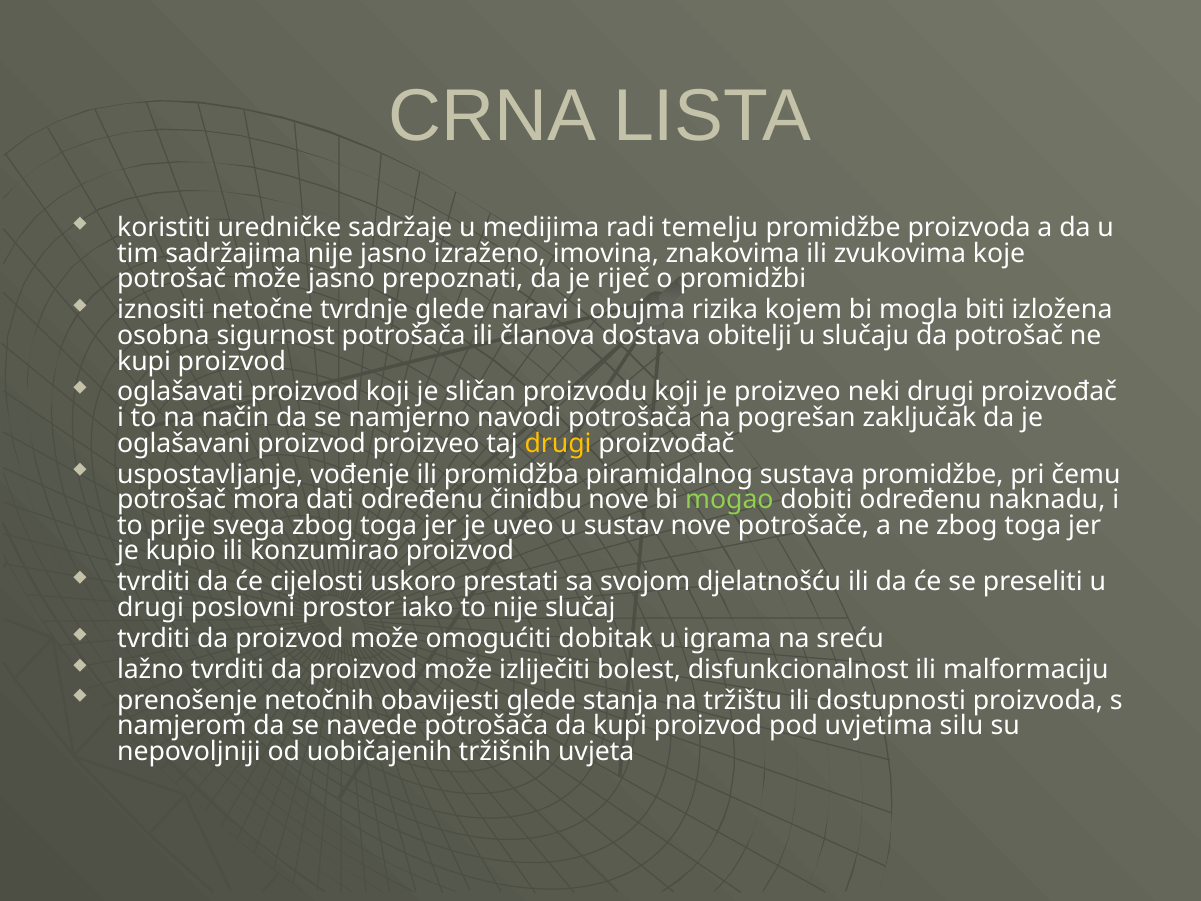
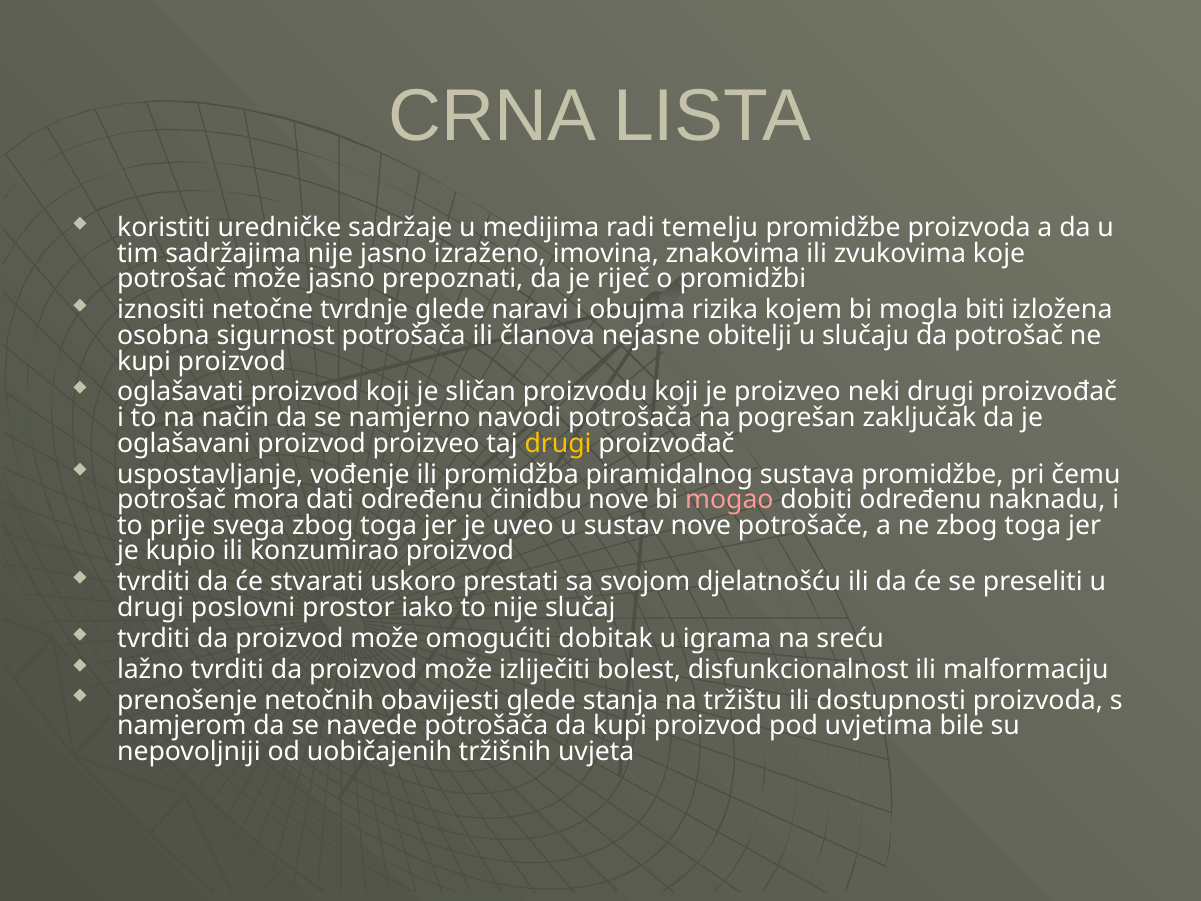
dostava: dostava -> nejasne
mogao colour: light green -> pink
cijelosti: cijelosti -> stvarati
silu: silu -> bile
